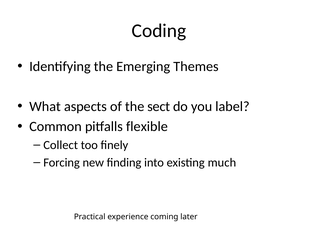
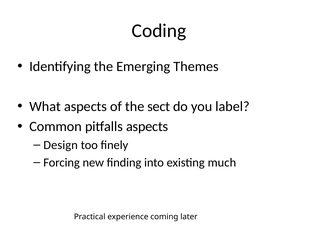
pitfalls flexible: flexible -> aspects
Collect: Collect -> Design
